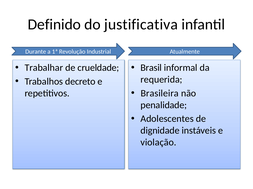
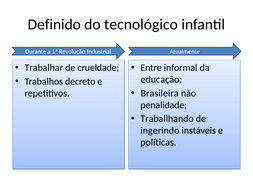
justificativa: justificativa -> tecnológico
Brasil: Brasil -> Entre
requerida: requerida -> educação
Adolescentes: Adolescentes -> Traballhando
dignidade: dignidade -> ingerindo
violação: violação -> políticas
